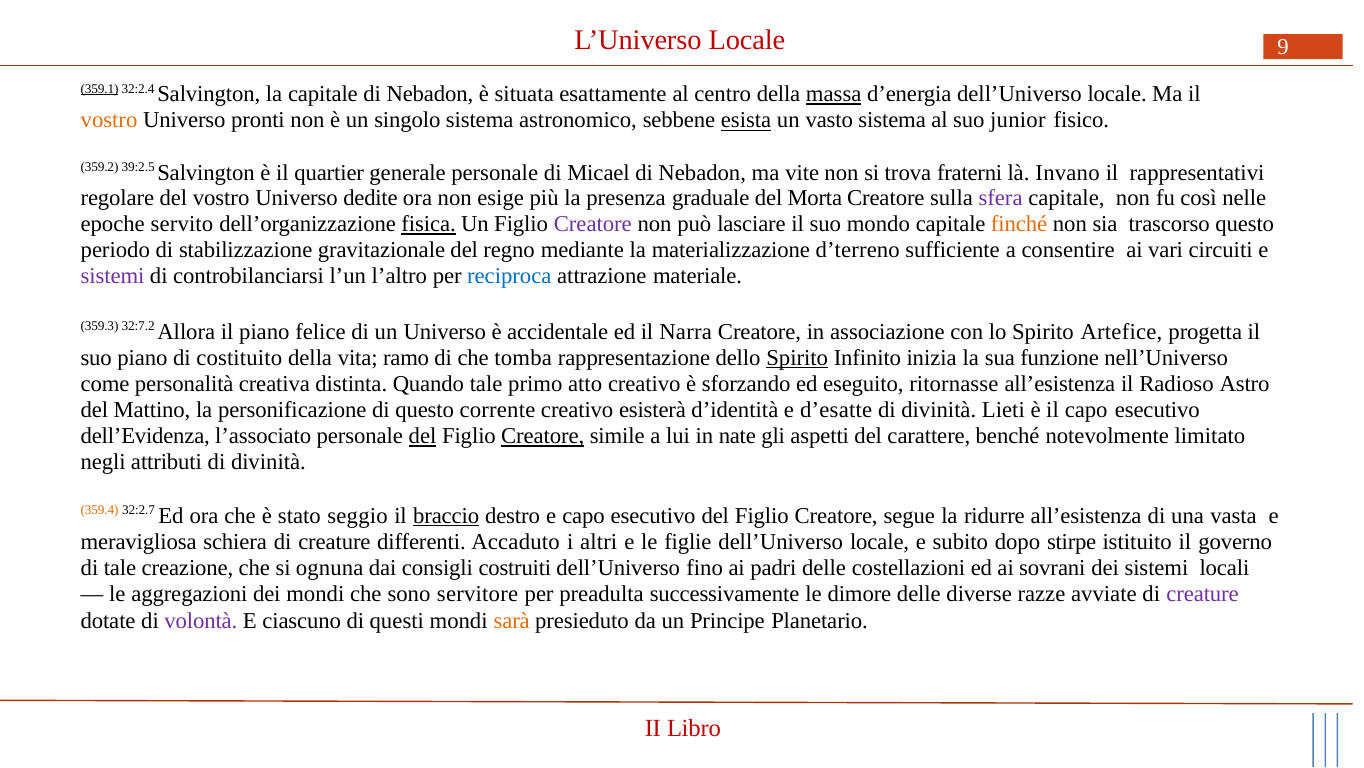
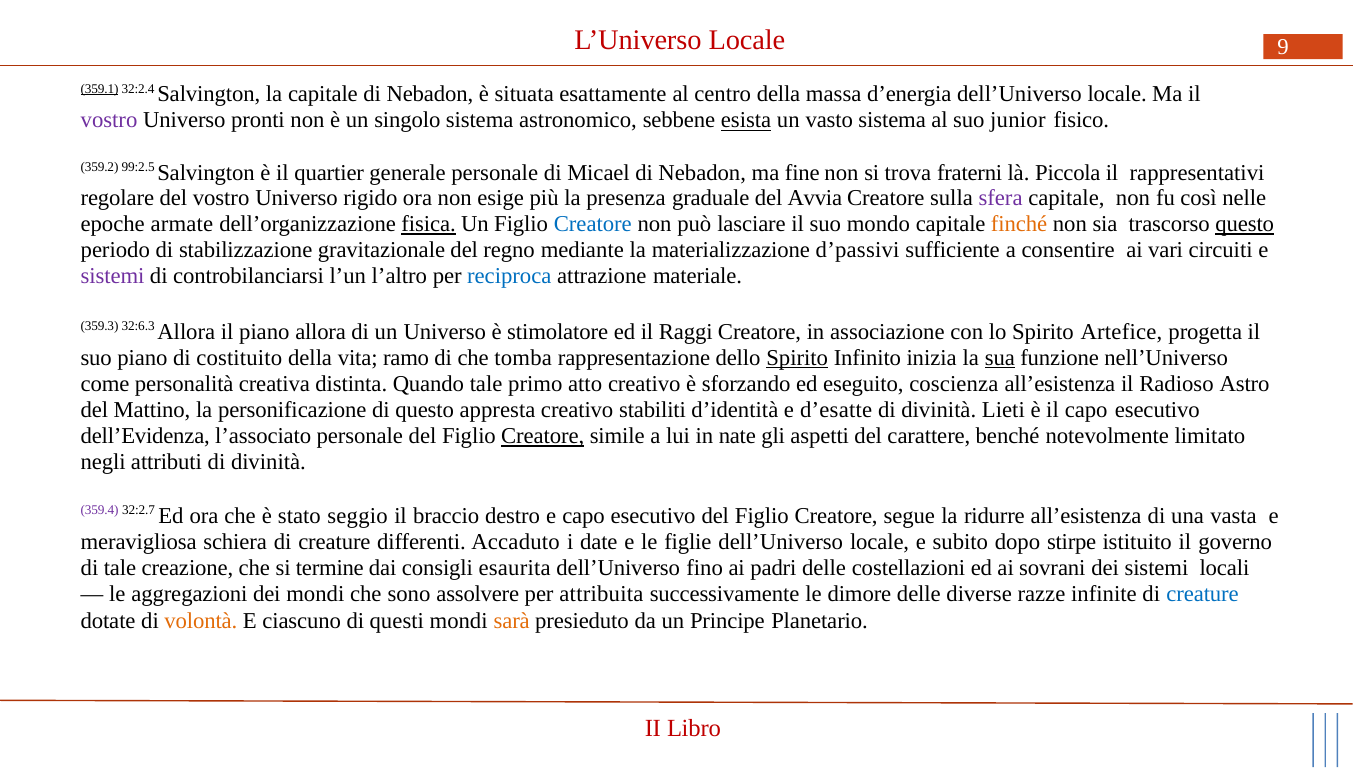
massa underline: present -> none
vostro at (109, 121) colour: orange -> purple
39:2.5: 39:2.5 -> 99:2.5
vite: vite -> fine
Invano: Invano -> Piccola
dedite: dedite -> rigido
Morta: Morta -> Avvia
servito: servito -> armate
Creatore at (593, 224) colour: purple -> blue
questo at (1245, 224) underline: none -> present
d’terreno: d’terreno -> d’passivi
32:7.2: 32:7.2 -> 32:6.3
piano felice: felice -> allora
accidentale: accidentale -> stimolatore
Narra: Narra -> Raggi
sua underline: none -> present
ritornasse: ritornasse -> coscienza
corrente: corrente -> appresta
esisterà: esisterà -> stabiliti
del at (423, 436) underline: present -> none
359.4 colour: orange -> purple
braccio underline: present -> none
altri: altri -> date
ognuna: ognuna -> termine
costruiti: costruiti -> esaurita
servitore: servitore -> assolvere
preadulta: preadulta -> attribuita
avviate: avviate -> infinite
creature at (1203, 595) colour: purple -> blue
volontà colour: purple -> orange
